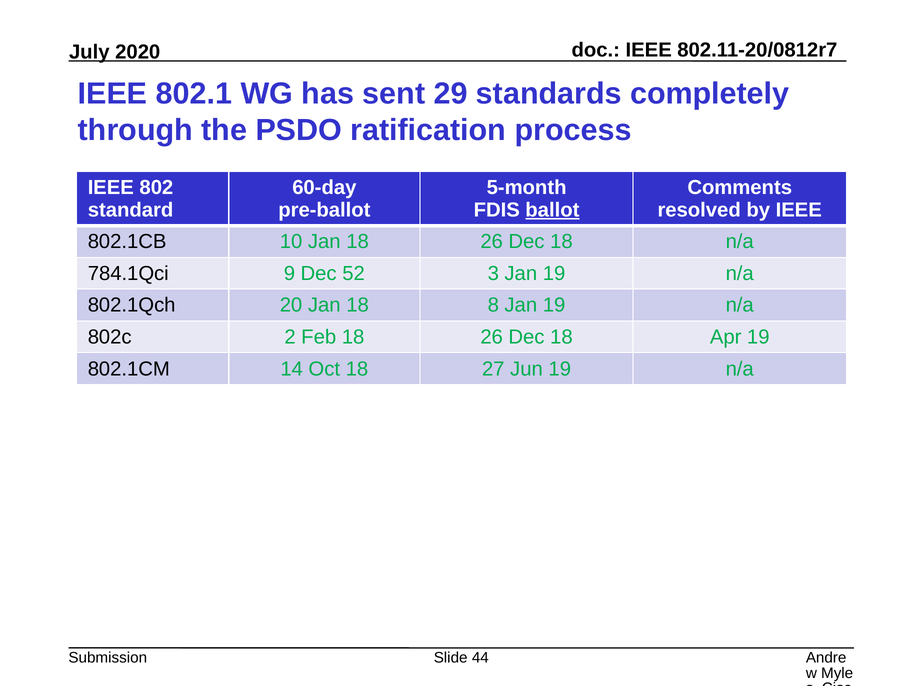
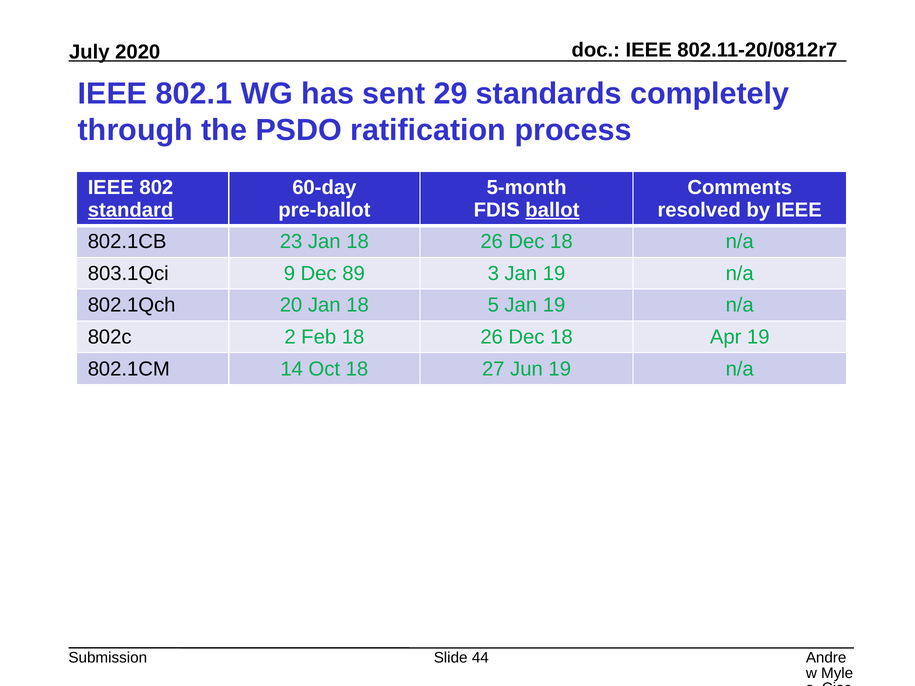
standard underline: none -> present
10: 10 -> 23
784.1Qci: 784.1Qci -> 803.1Qci
52: 52 -> 89
8: 8 -> 5
